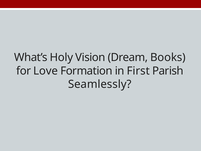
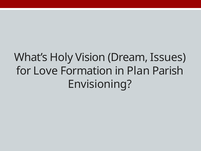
Books: Books -> Issues
First: First -> Plan
Seamlessly: Seamlessly -> Envisioning
